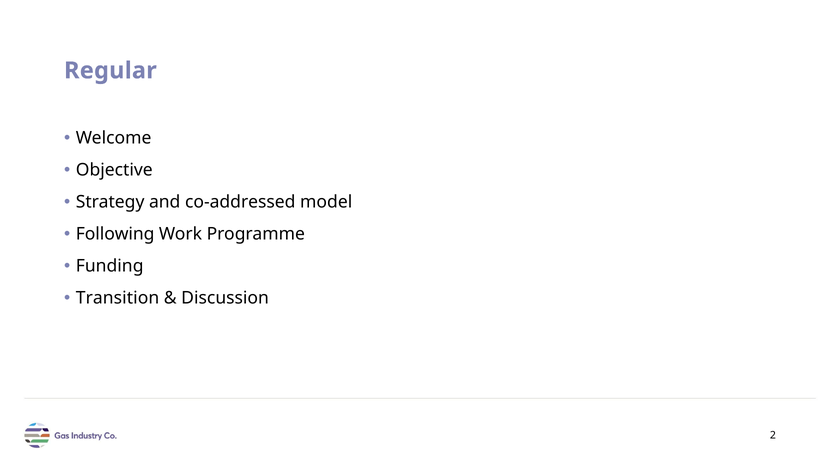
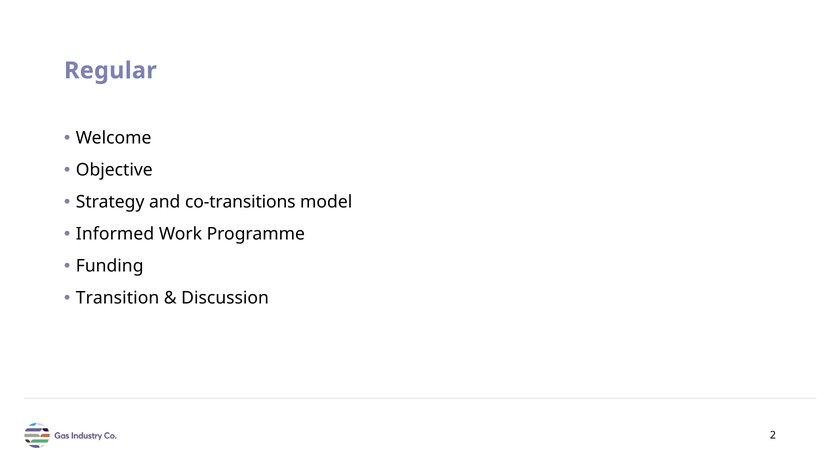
co-addressed: co-addressed -> co-transitions
Following: Following -> Informed
